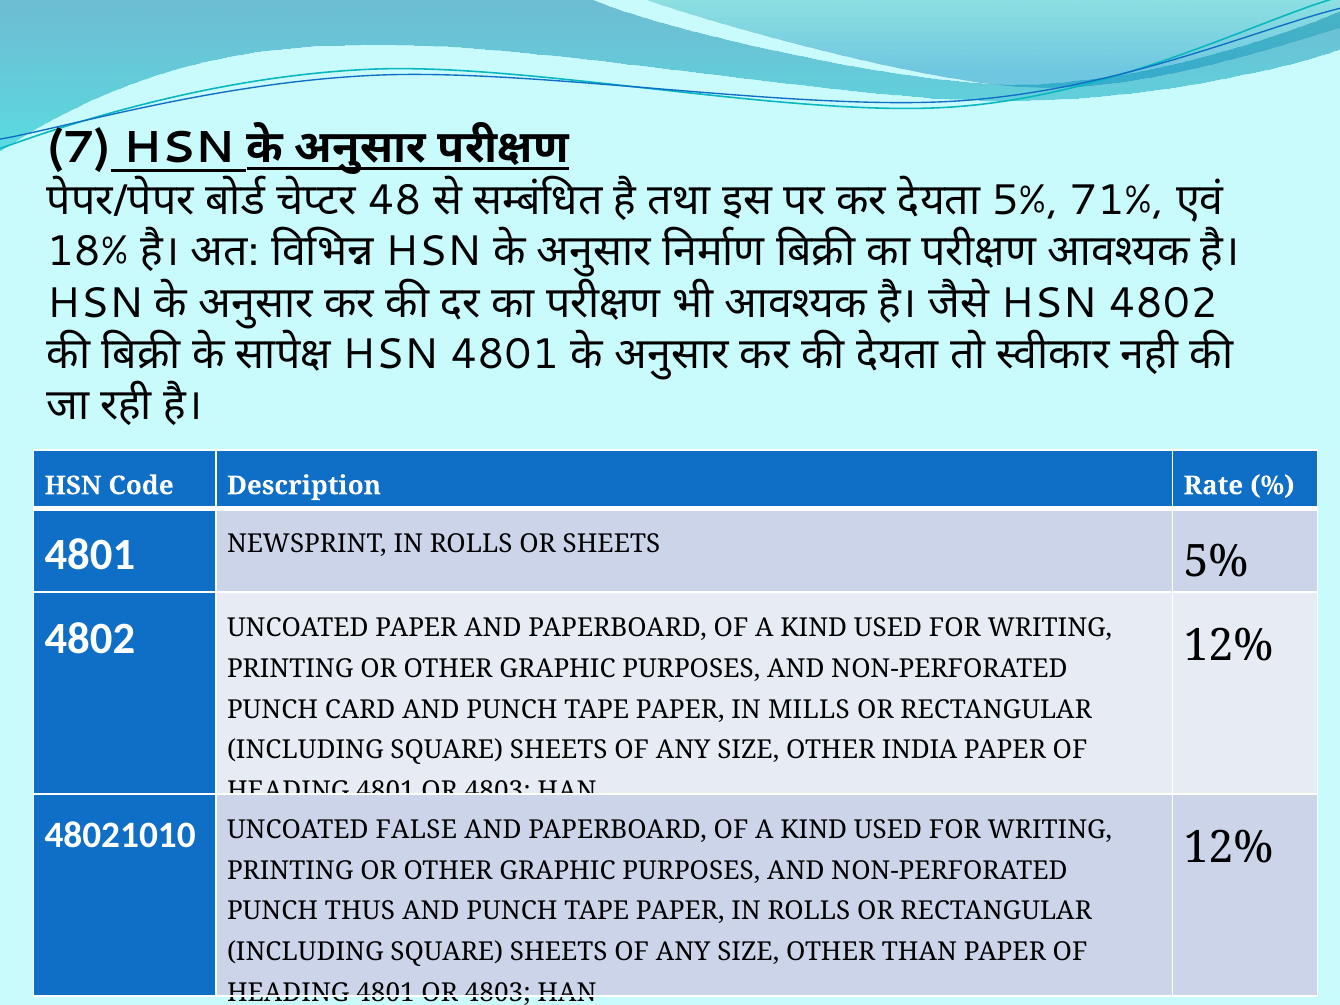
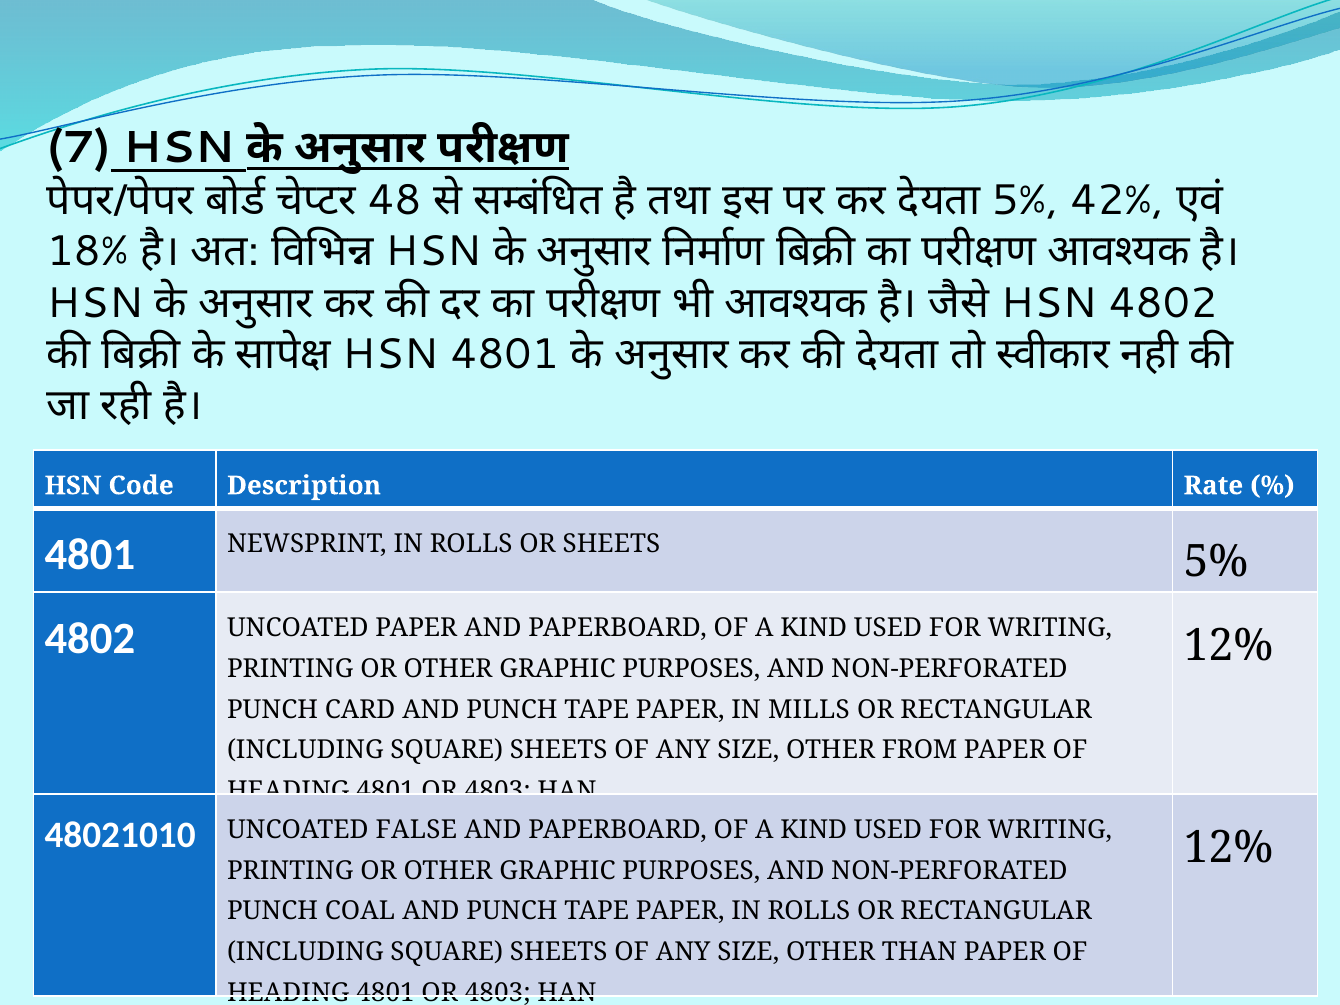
71%: 71% -> 42%
INDIA: INDIA -> FROM
THUS: THUS -> COAL
